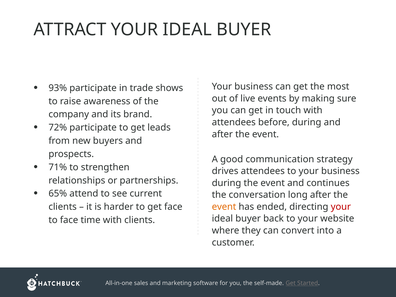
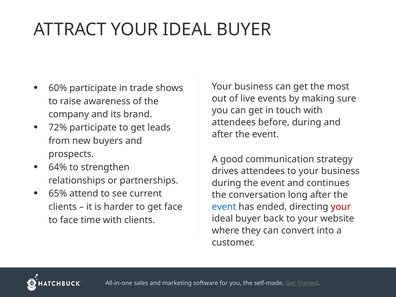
93%: 93% -> 60%
71%: 71% -> 64%
event at (224, 207) colour: orange -> blue
